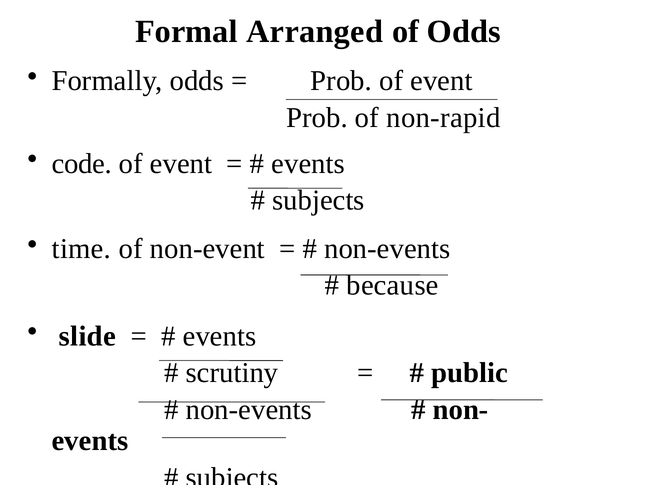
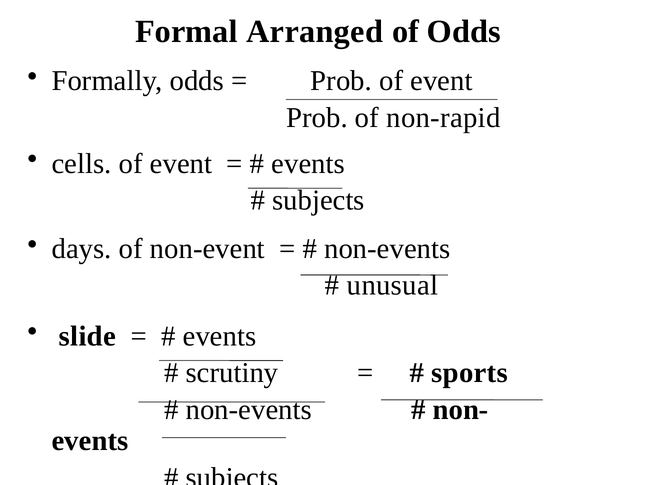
code: code -> cells
time: time -> days
because: because -> unusual
public: public -> sports
